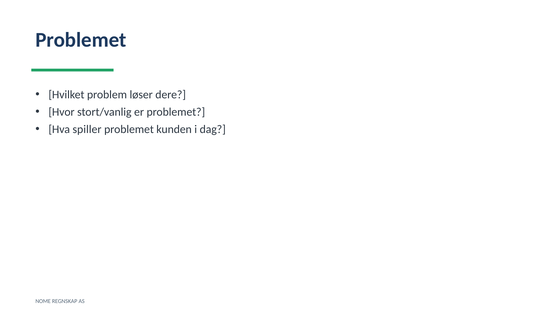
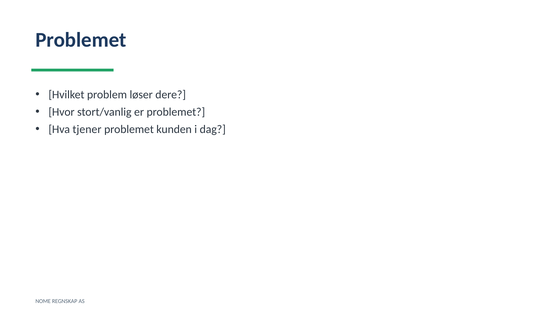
spiller: spiller -> tjener
